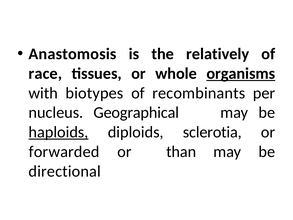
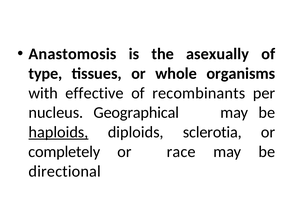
relatively: relatively -> asexually
race: race -> type
organisms underline: present -> none
biotypes: biotypes -> effective
forwarded: forwarded -> completely
than: than -> race
